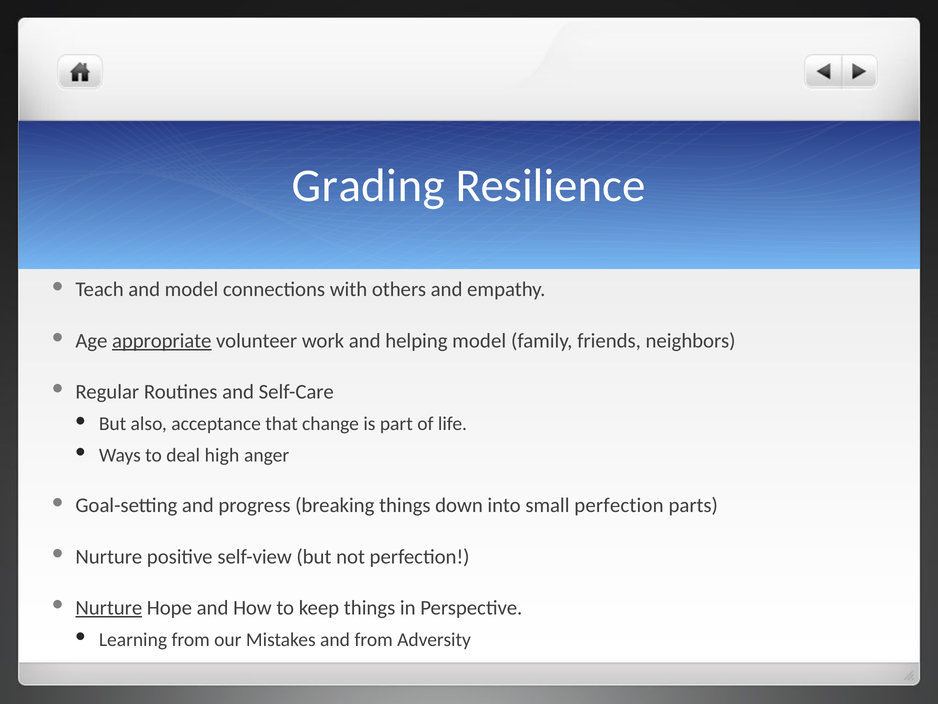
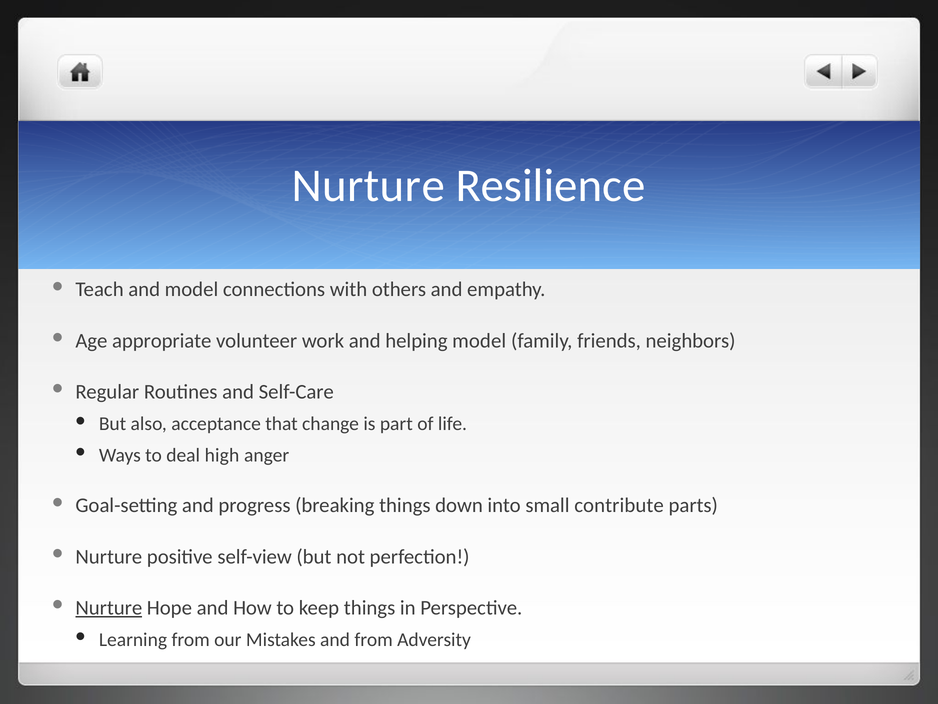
Grading at (368, 186): Grading -> Nurture
appropriate underline: present -> none
small perfection: perfection -> contribute
